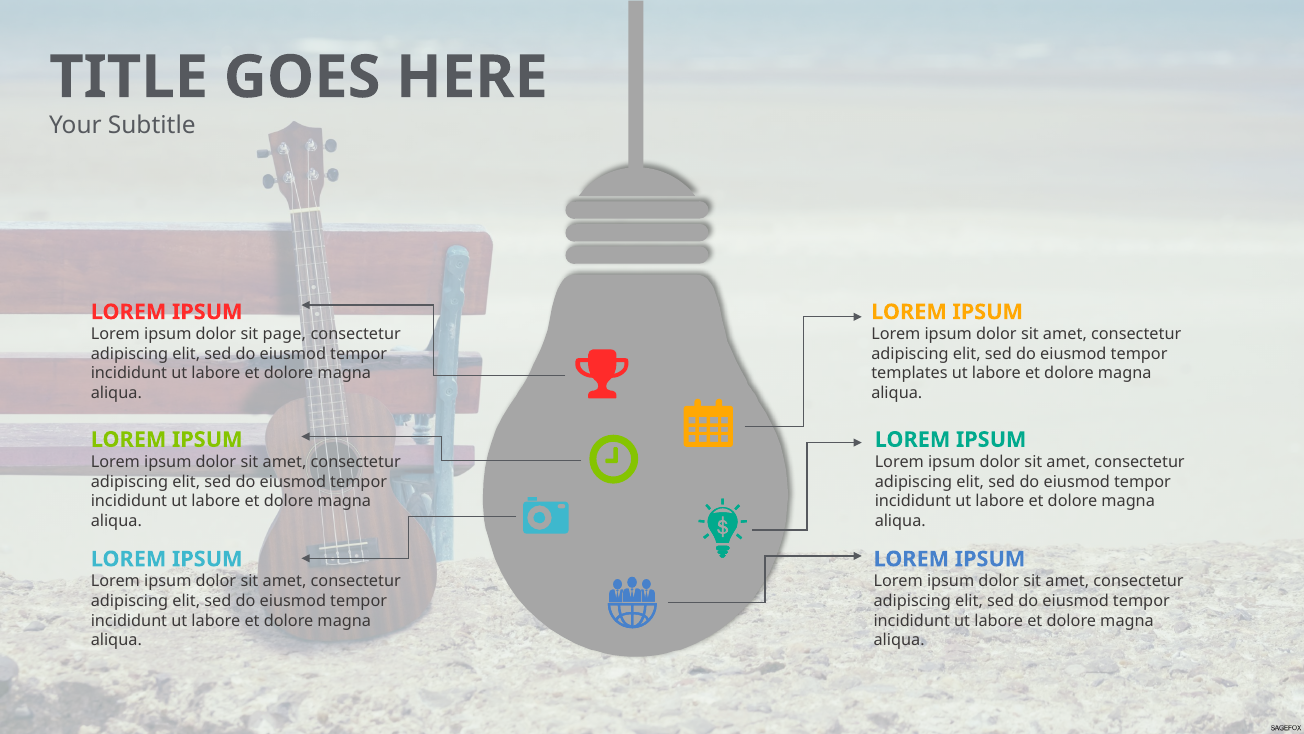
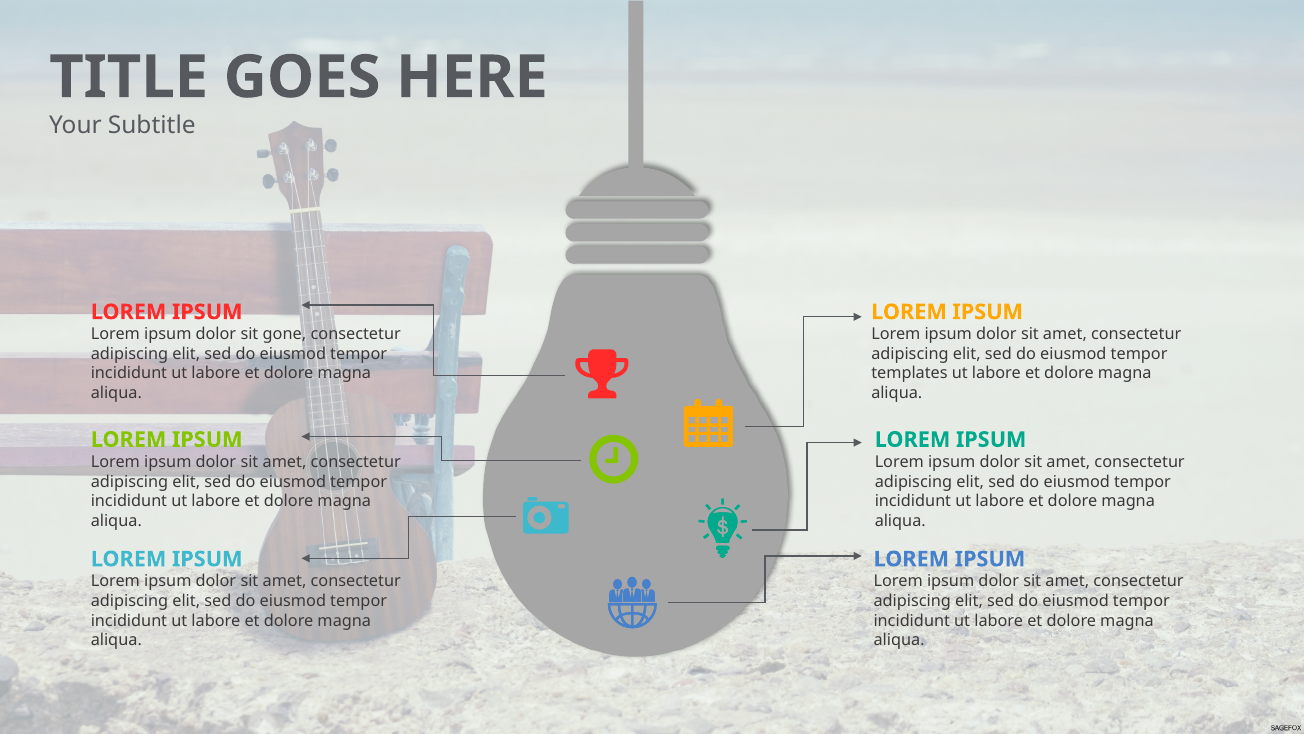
page: page -> gone
